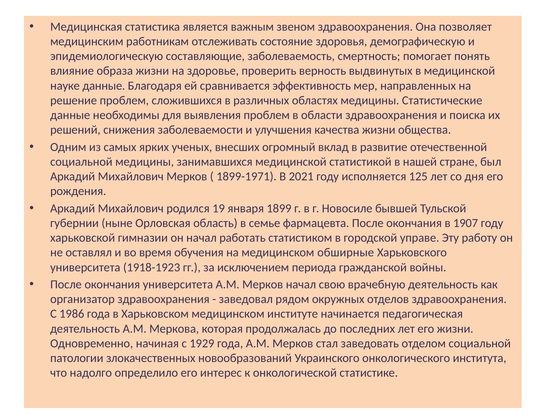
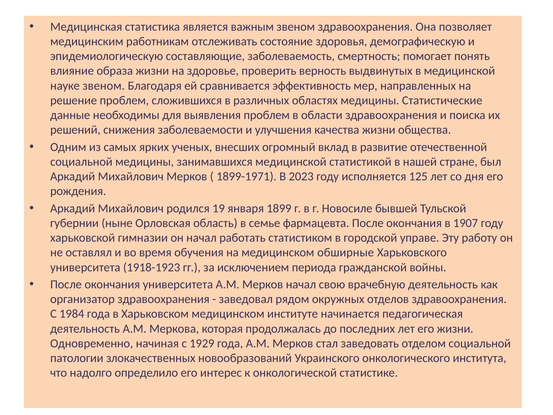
науке данные: данные -> звеном
2021: 2021 -> 2023
1986: 1986 -> 1984
